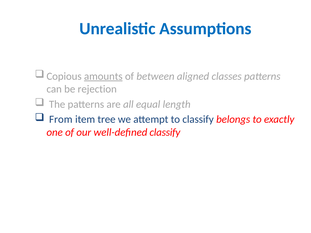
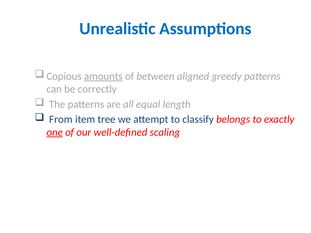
classes: classes -> greedy
rejection: rejection -> correctly
one underline: none -> present
well-defined classify: classify -> scaling
